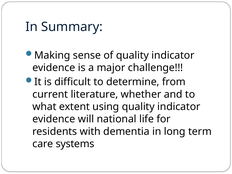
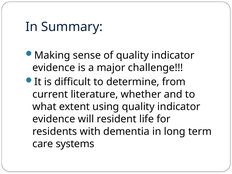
national: national -> resident
